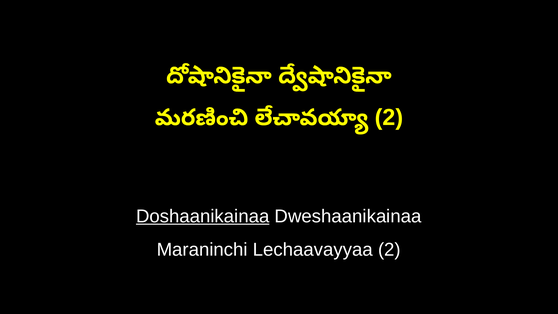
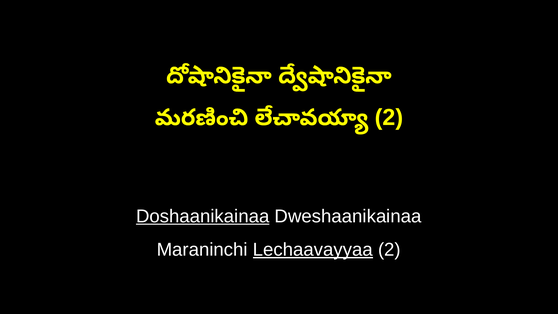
Lechaavayyaa underline: none -> present
